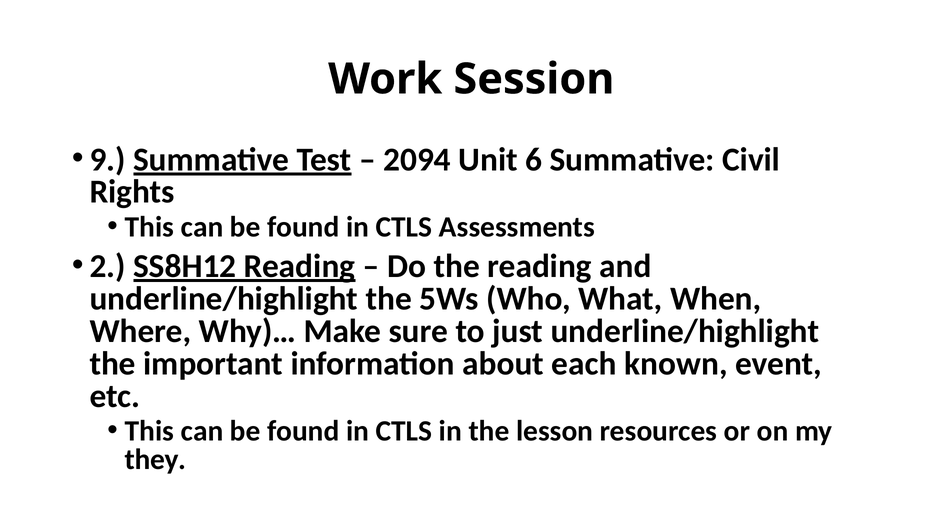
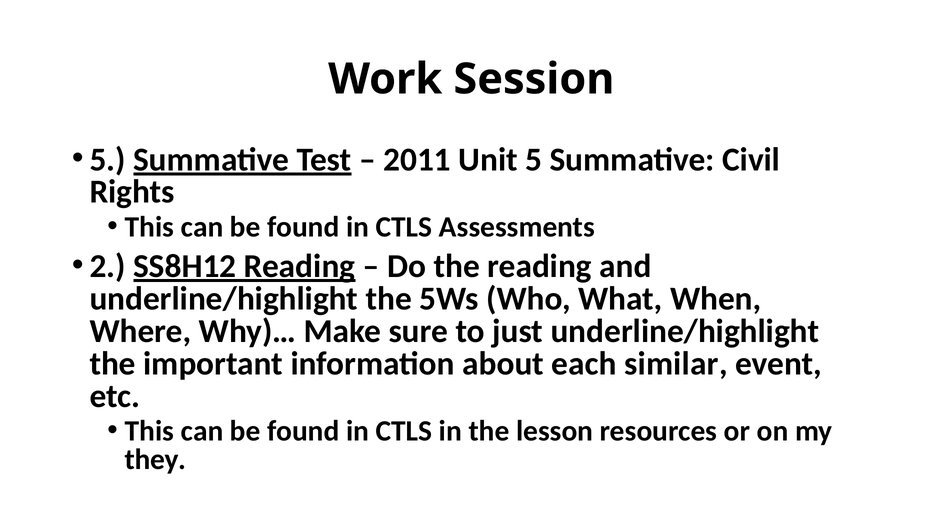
9 at (108, 160): 9 -> 5
2094: 2094 -> 2011
Unit 6: 6 -> 5
known: known -> similar
